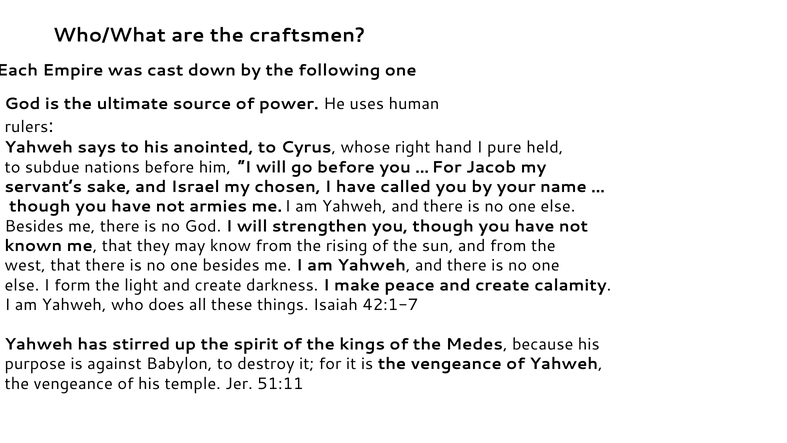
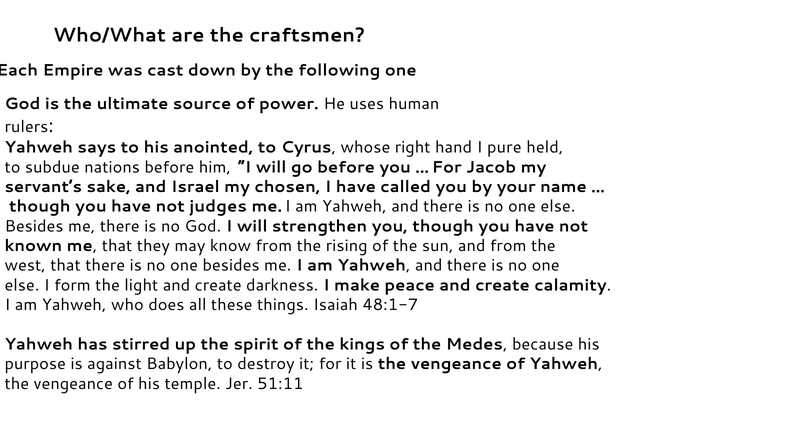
armies: armies -> judges
42:1-7: 42:1-7 -> 48:1-7
